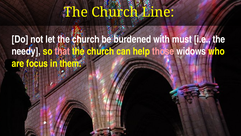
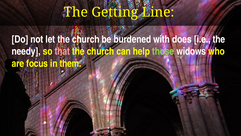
Church at (115, 12): Church -> Getting
must: must -> does
those colour: pink -> light green
